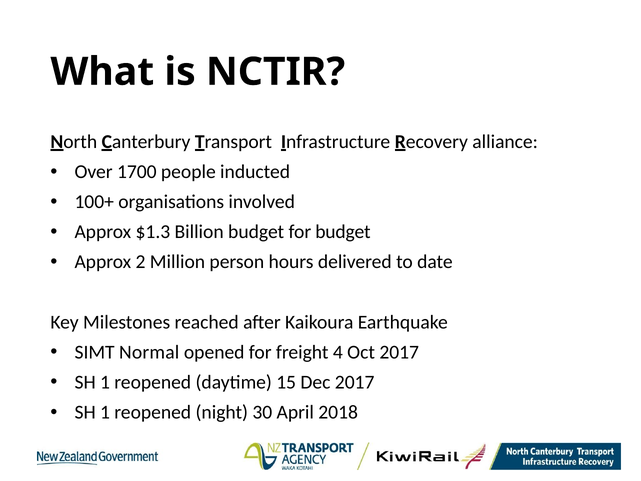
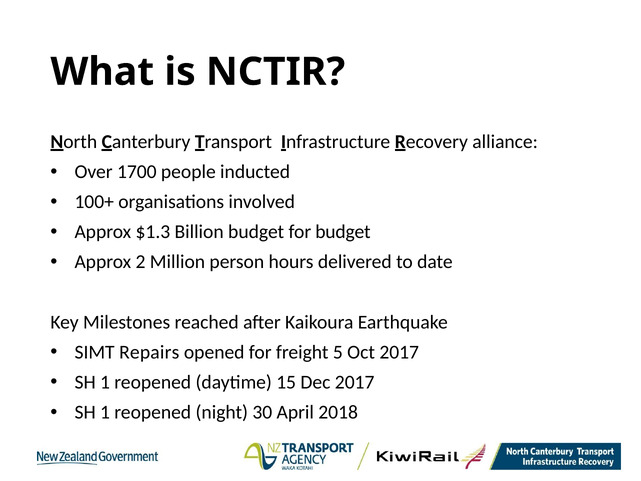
Normal: Normal -> Repairs
4: 4 -> 5
